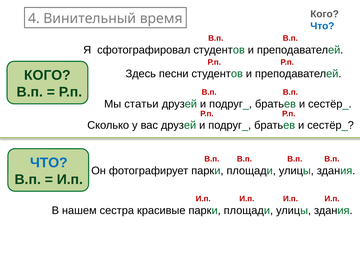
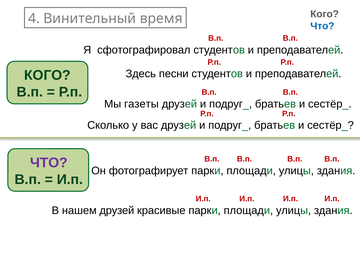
статьи: статьи -> газеты
ЧТО at (49, 163) colour: blue -> purple
нашем сестра: сестра -> друзей
